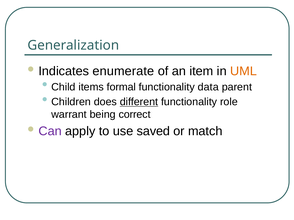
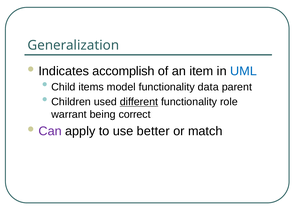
enumerate: enumerate -> accomplish
UML colour: orange -> blue
formal: formal -> model
does: does -> used
saved: saved -> better
